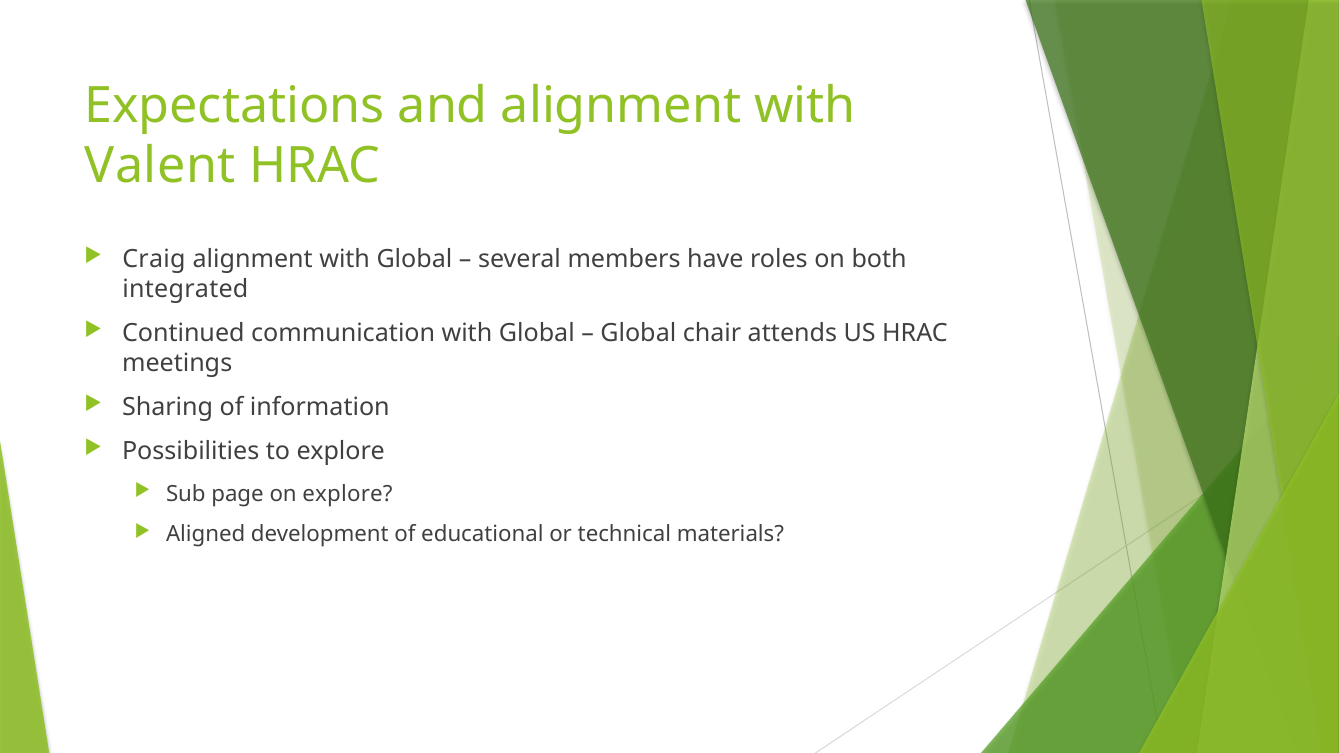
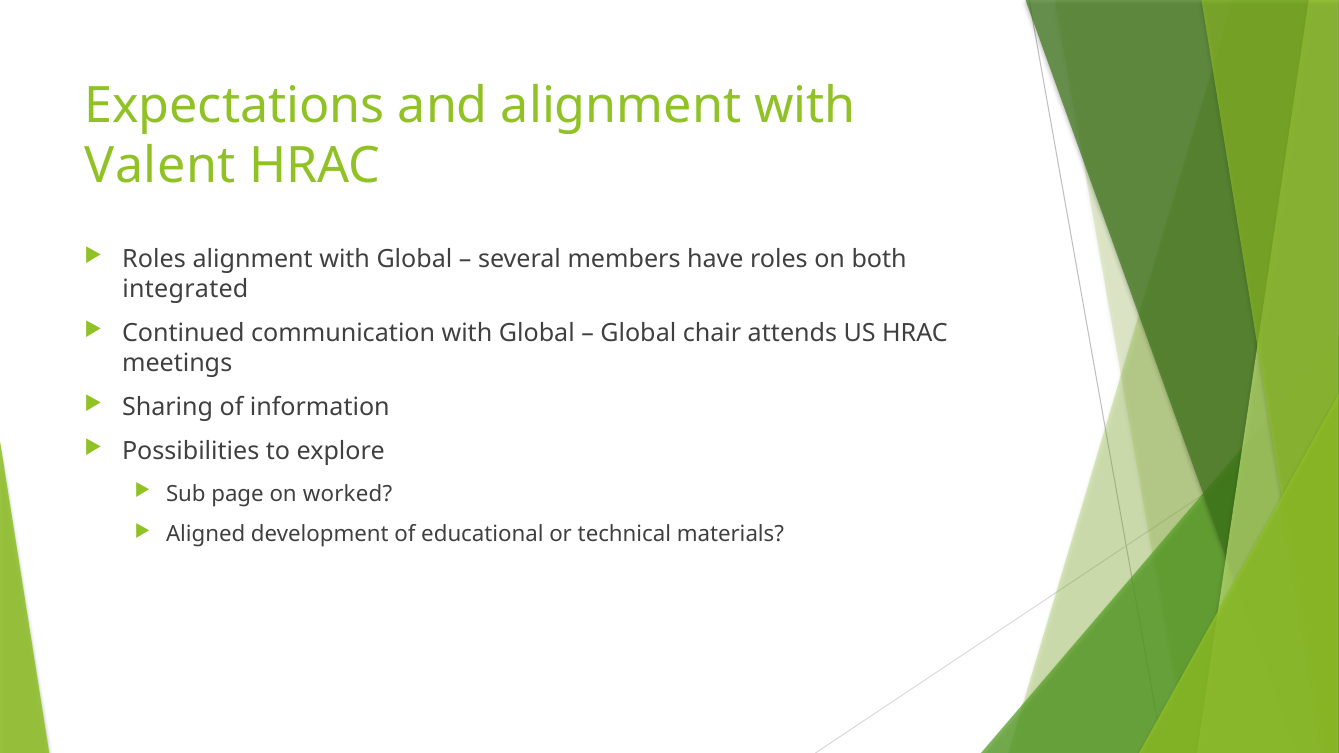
Craig at (154, 259): Craig -> Roles
on explore: explore -> worked
